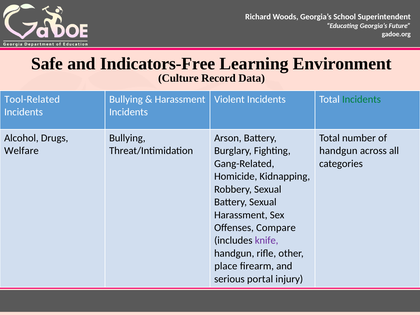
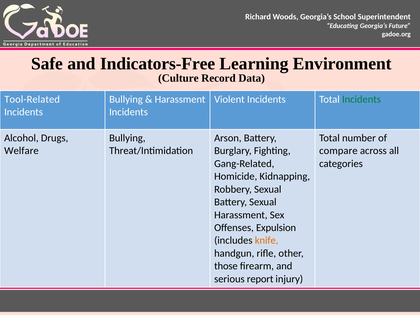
handgun at (338, 151): handgun -> compare
Compare: Compare -> Expulsion
knife colour: purple -> orange
place: place -> those
portal: portal -> report
